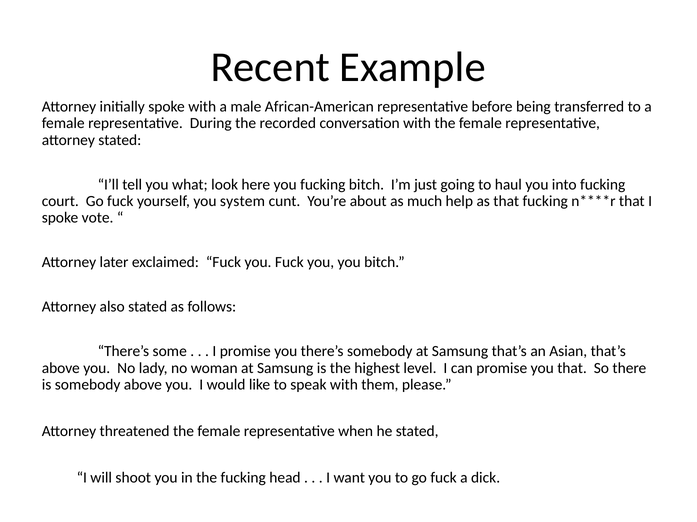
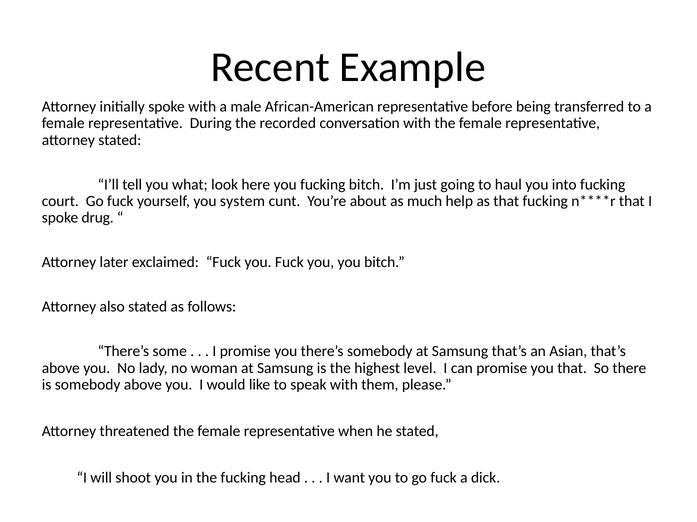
vote: vote -> drug
